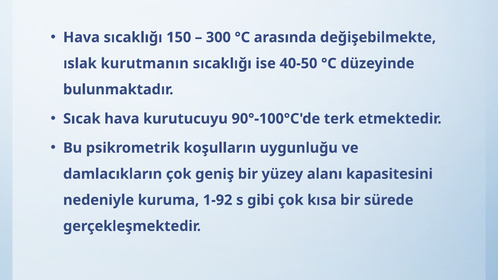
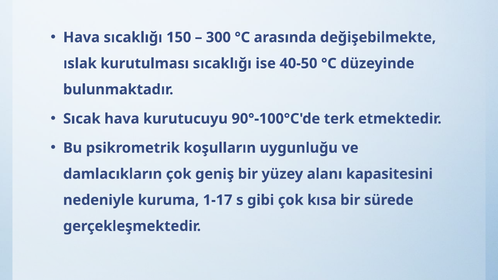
kurutmanın: kurutmanın -> kurutulması
1-92: 1-92 -> 1-17
